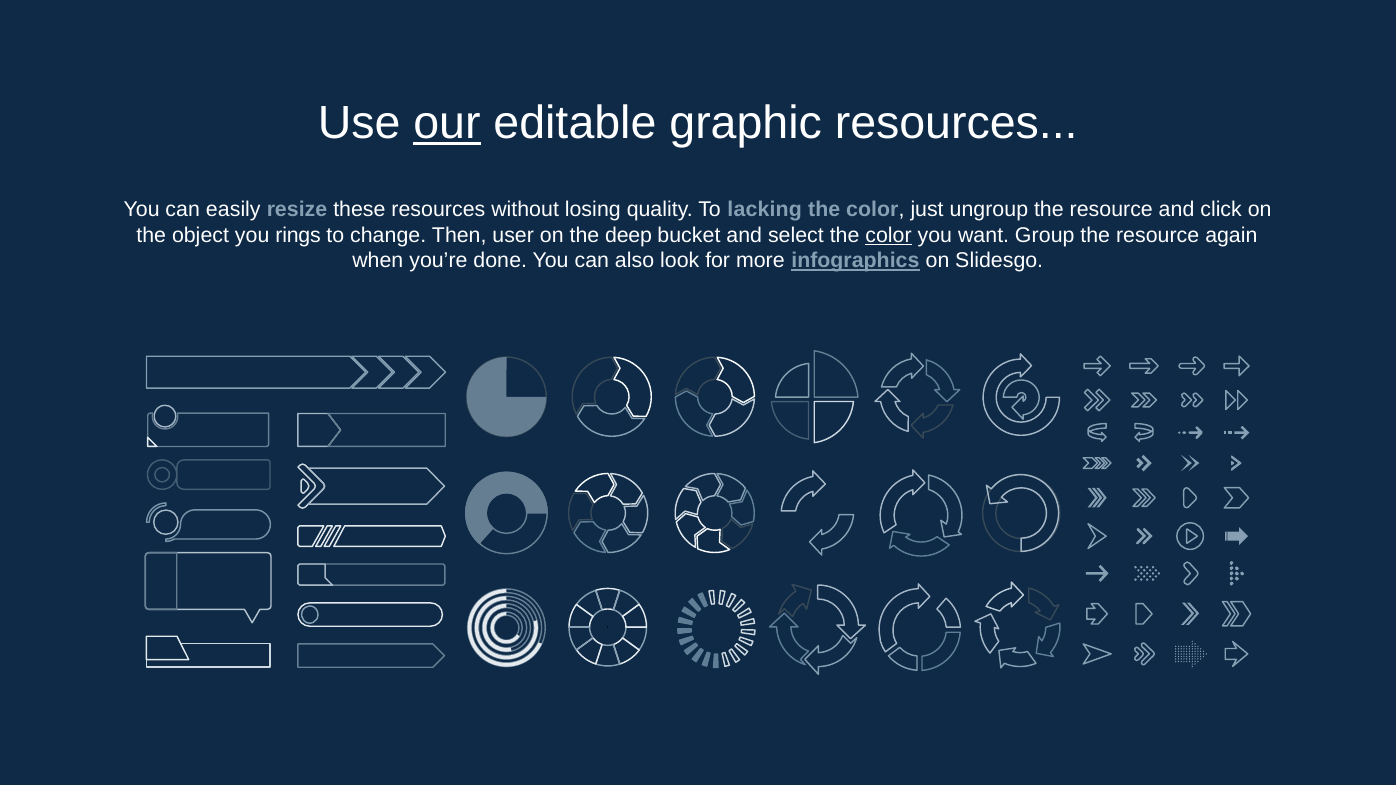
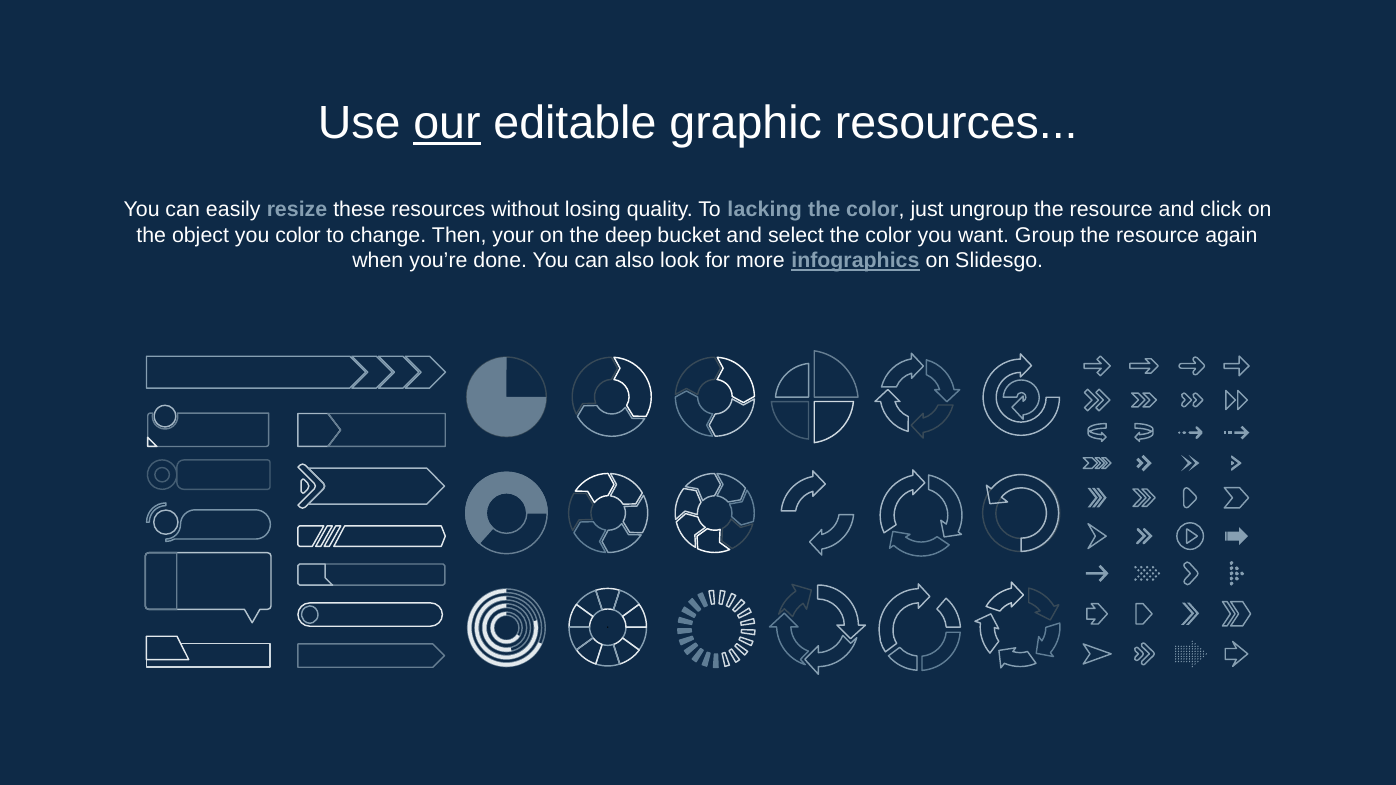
you rings: rings -> color
user: user -> your
color at (889, 235) underline: present -> none
